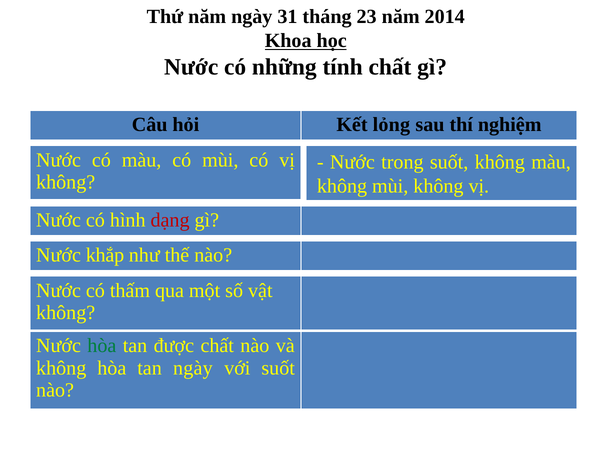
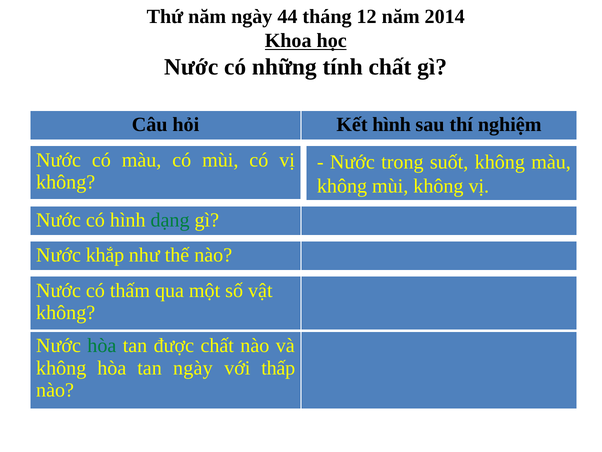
31: 31 -> 44
23: 23 -> 12
Kết lỏng: lỏng -> hình
dạng colour: red -> green
với suốt: suốt -> thấp
